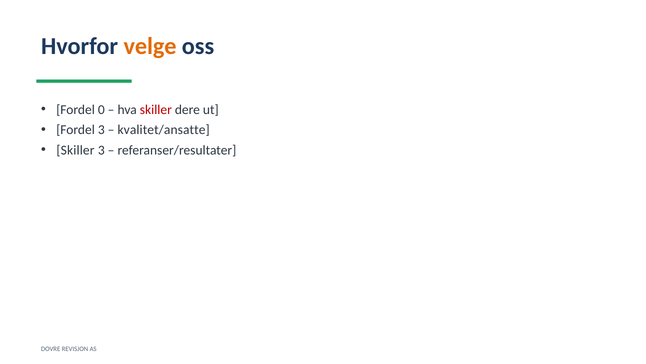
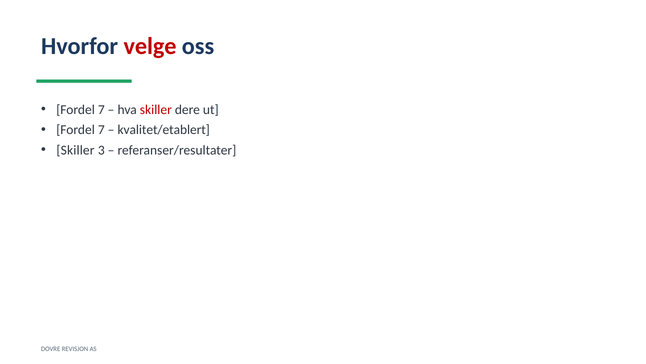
velge colour: orange -> red
0 at (101, 109): 0 -> 7
3 at (101, 130): 3 -> 7
kvalitet/ansatte: kvalitet/ansatte -> kvalitet/etablert
